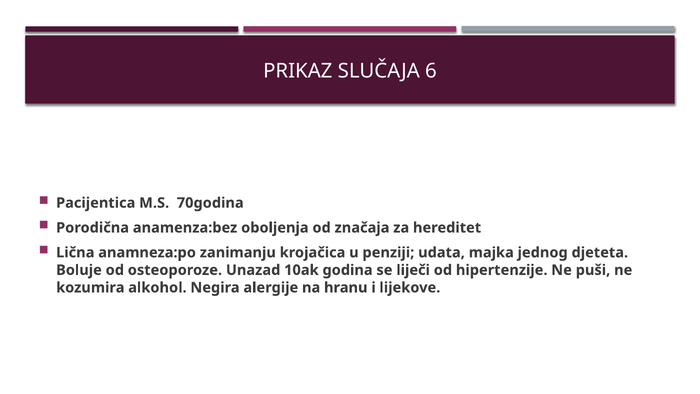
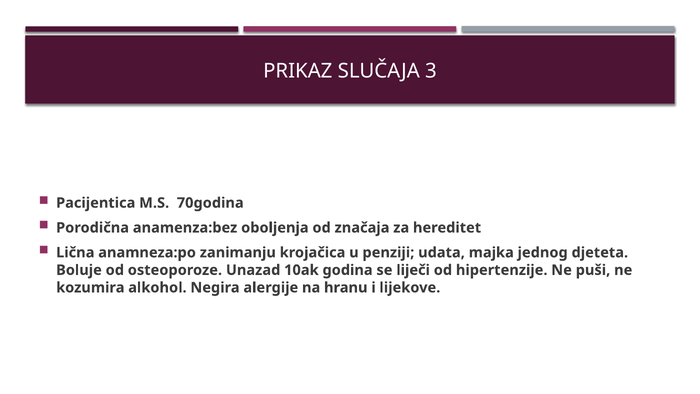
6: 6 -> 3
